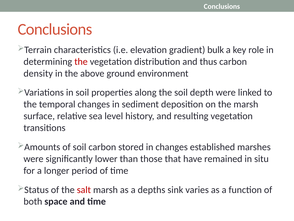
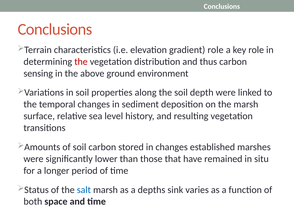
gradient bulk: bulk -> role
density: density -> sensing
salt colour: red -> blue
